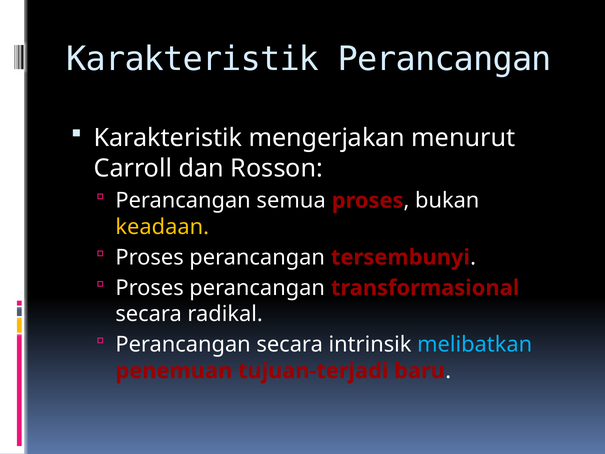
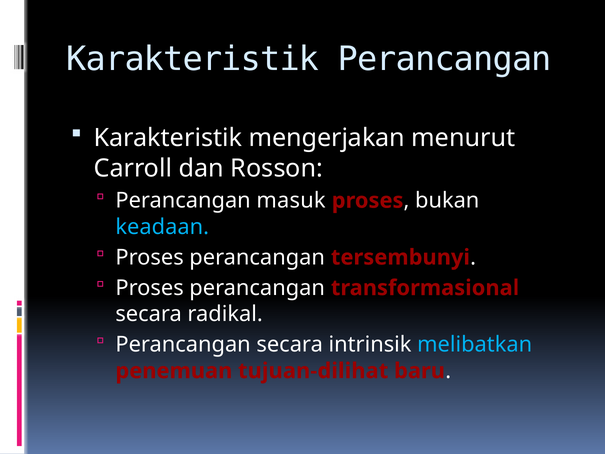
semua: semua -> masuk
keadaan colour: yellow -> light blue
tujuan-terjadi: tujuan-terjadi -> tujuan-dilihat
